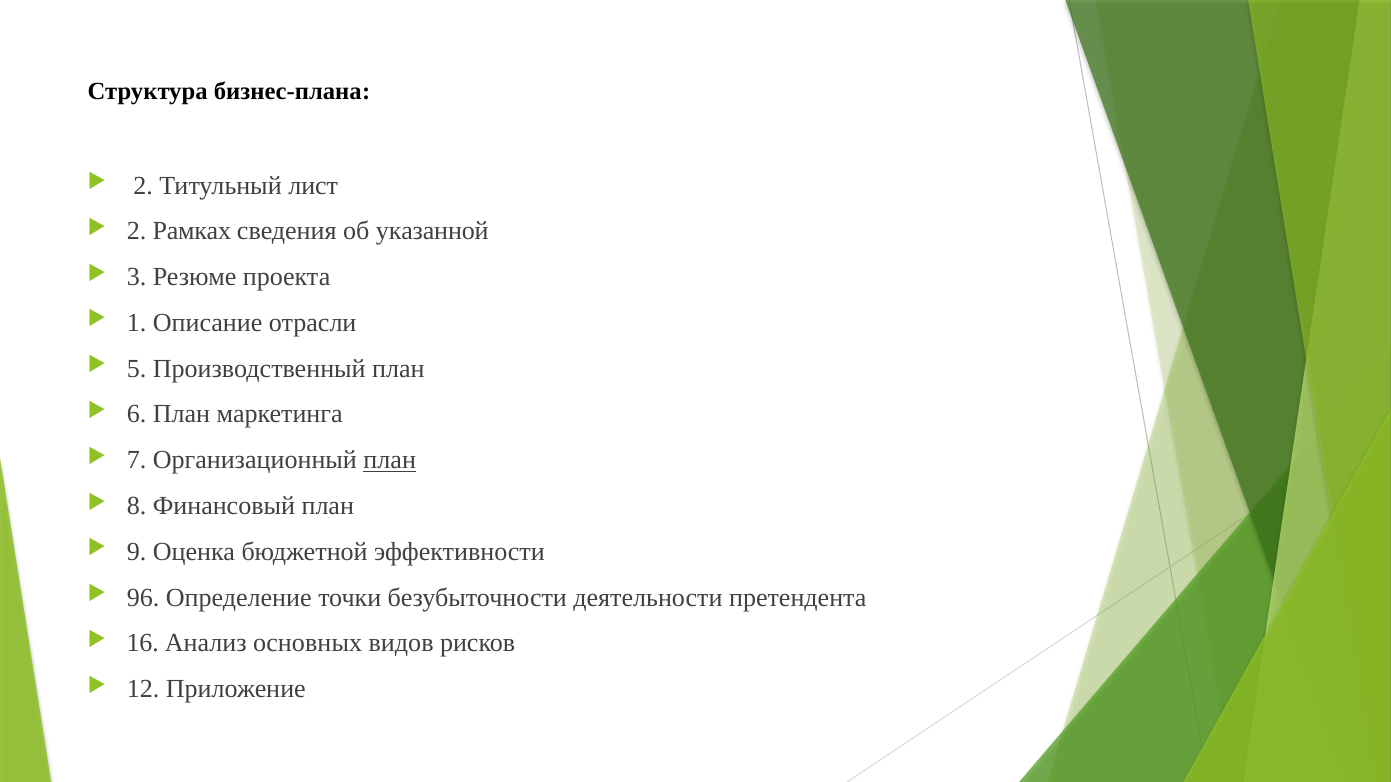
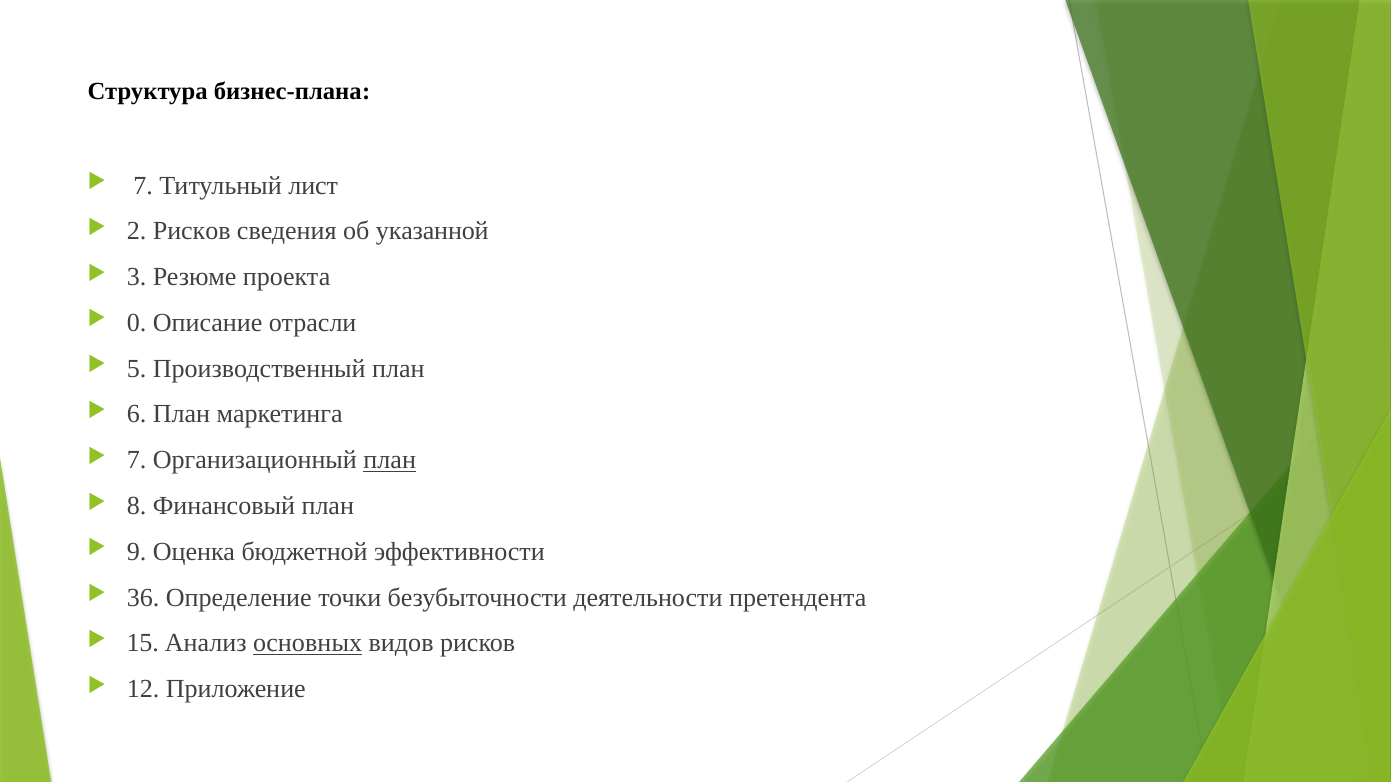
2 at (143, 186): 2 -> 7
2 Рамках: Рамках -> Рисков
1: 1 -> 0
96: 96 -> 36
16: 16 -> 15
основных underline: none -> present
